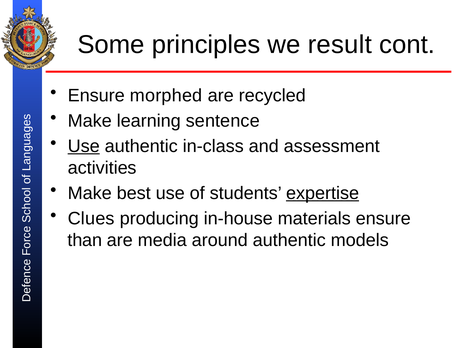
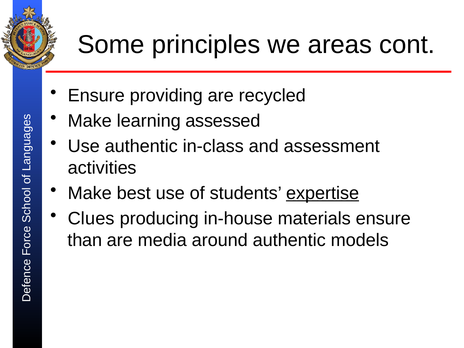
result: result -> areas
morphed: morphed -> providing
sentence: sentence -> assessed
Use at (84, 146) underline: present -> none
